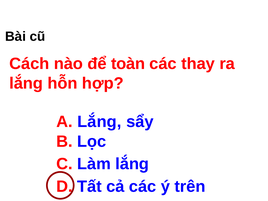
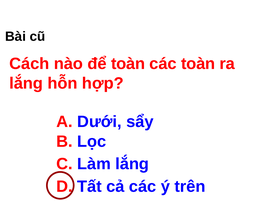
các thay: thay -> toàn
A Lắng: Lắng -> Dưới
